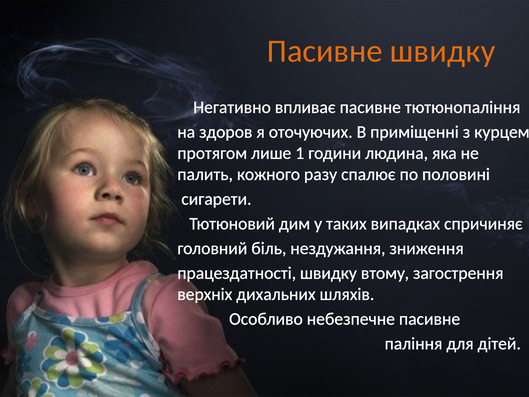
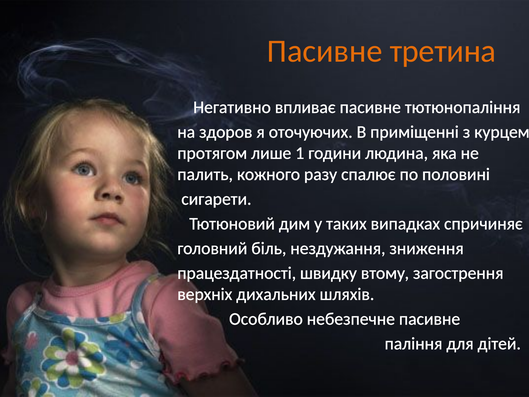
Пасивне швидку: швидку -> третина
